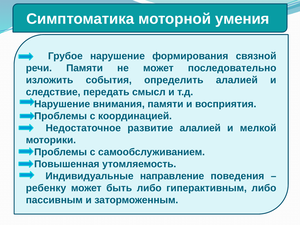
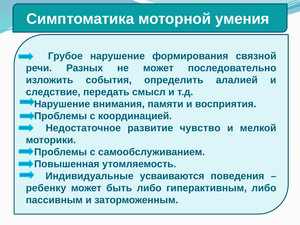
речи Памяти: Памяти -> Разных
развитие алалией: алалией -> чувство
направление: направление -> усваиваются
